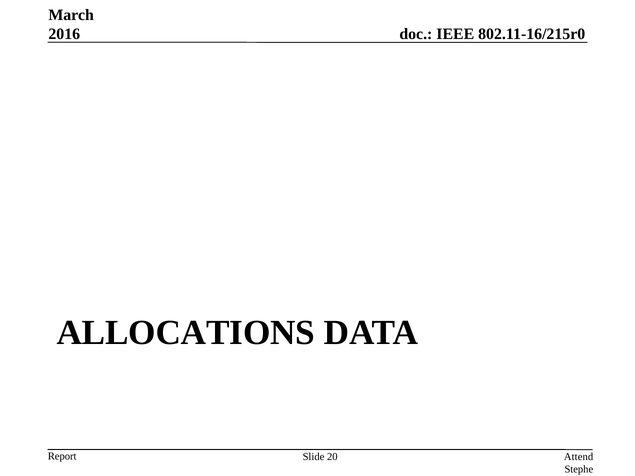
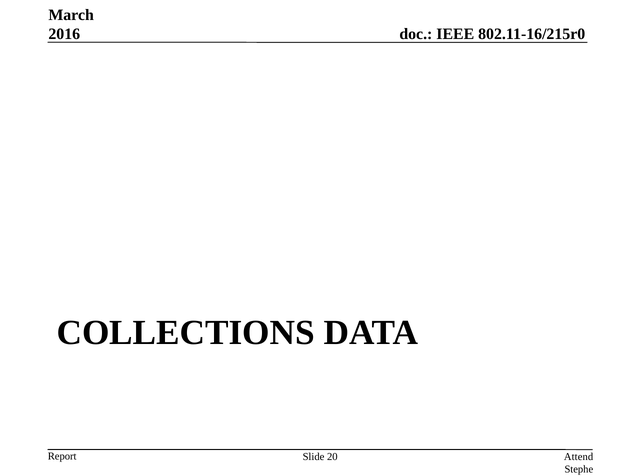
ALLOCATIONS: ALLOCATIONS -> COLLECTIONS
